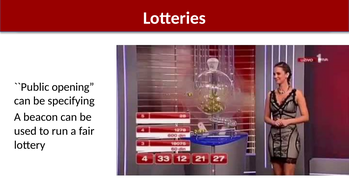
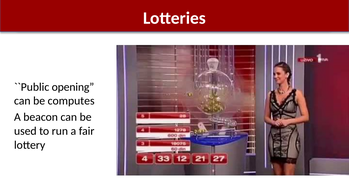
specifying: specifying -> computes
